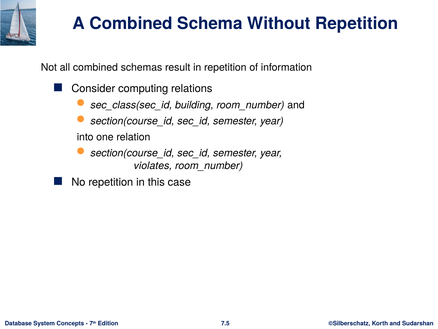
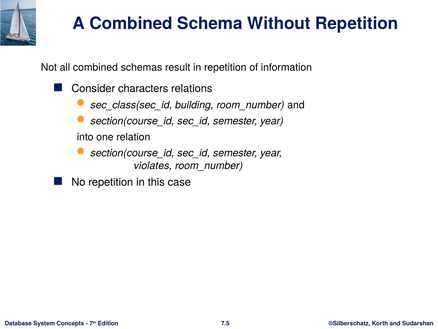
computing: computing -> characters
